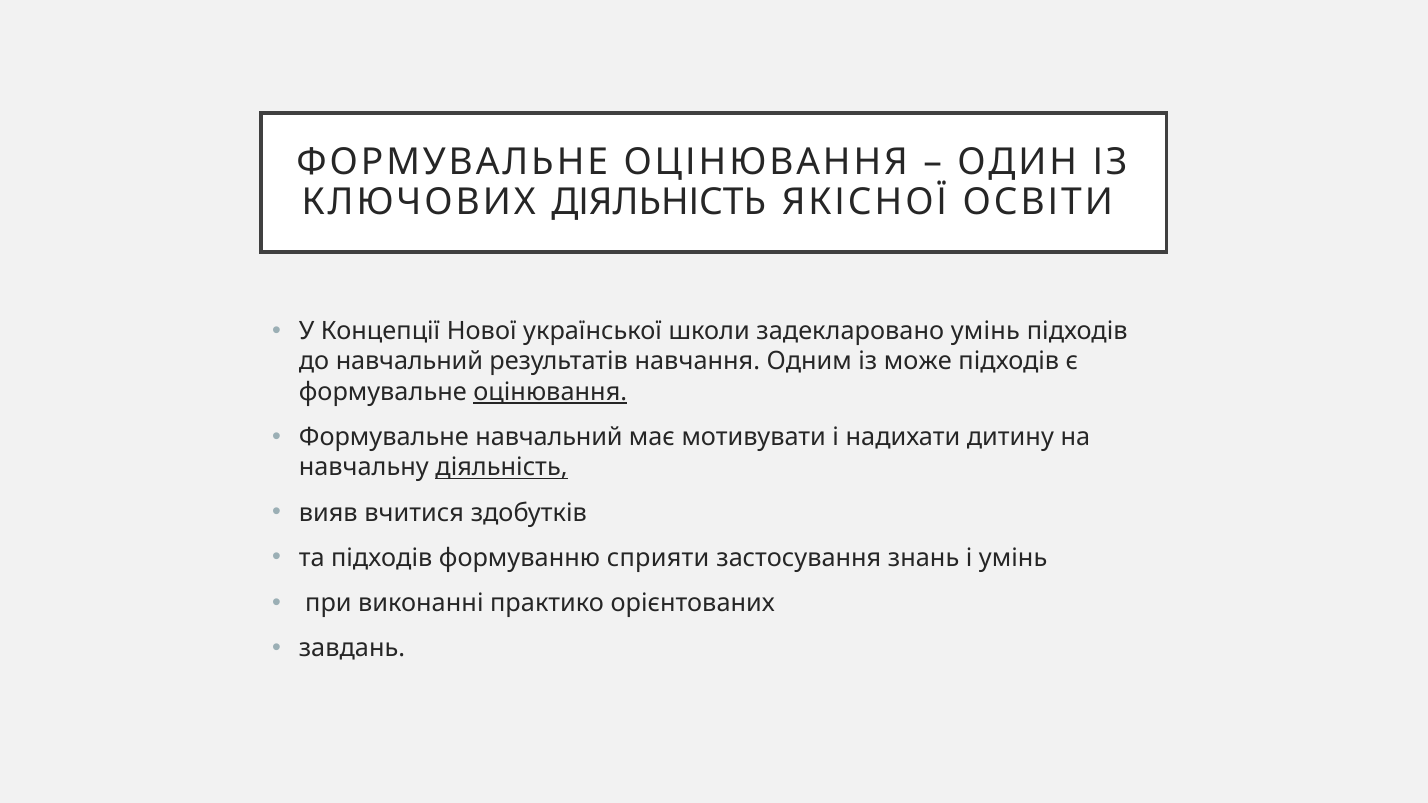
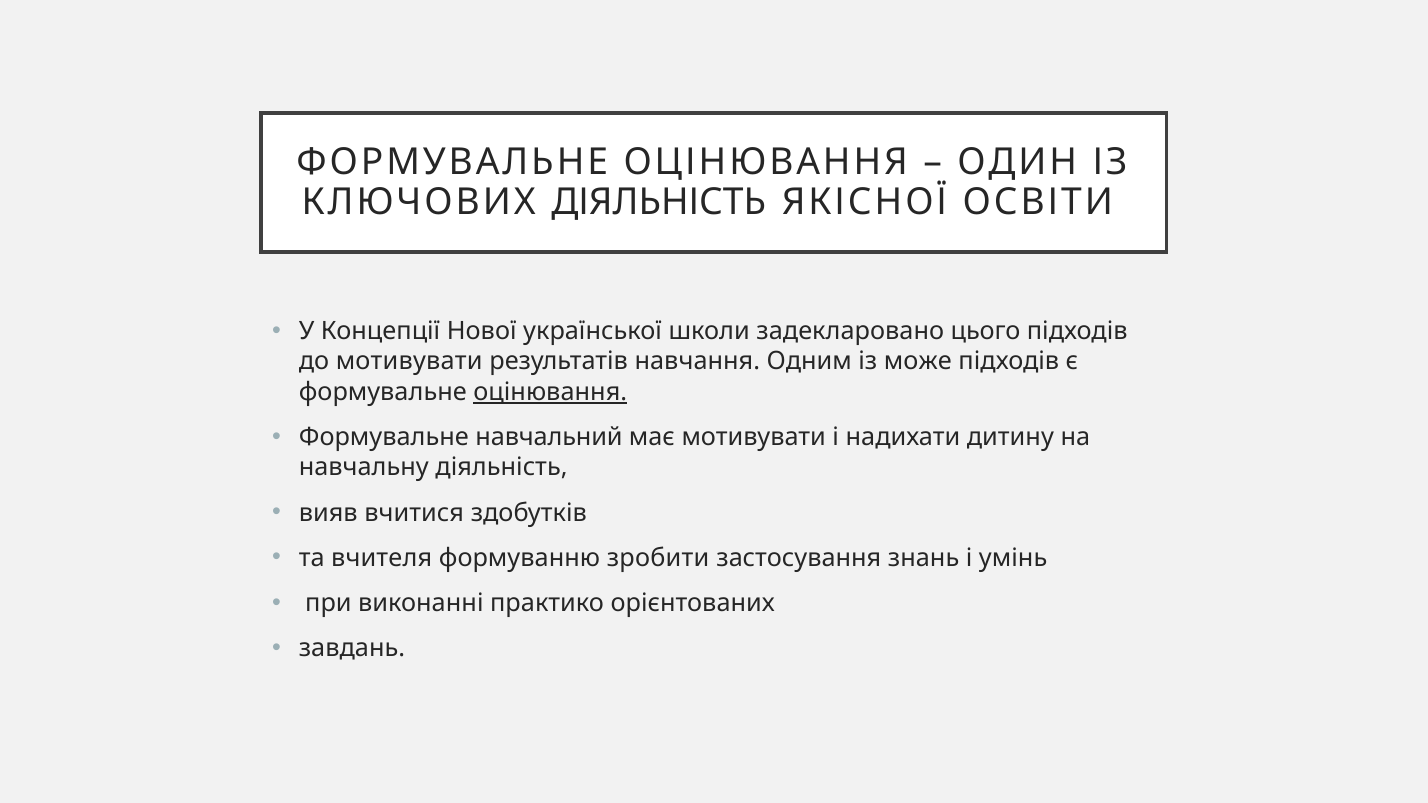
задекларовано умінь: умінь -> цього
до навчальний: навчальний -> мотивувати
діяльність at (502, 468) underline: present -> none
та підходів: підходів -> вчителя
сприяти: сприяти -> зробити
